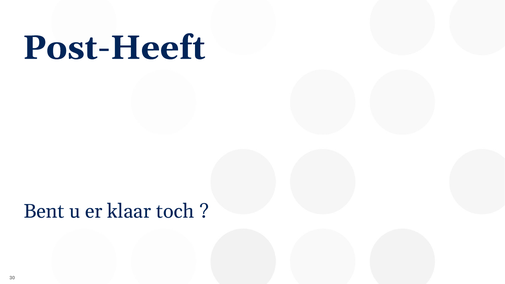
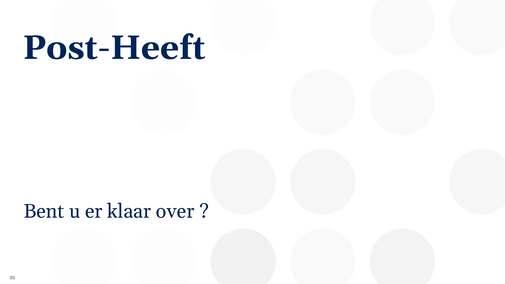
toch: toch -> over
